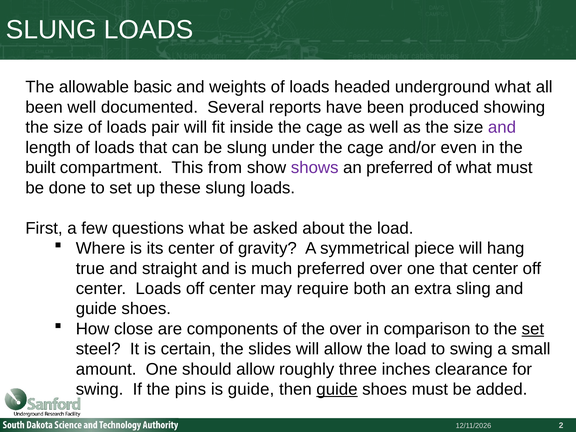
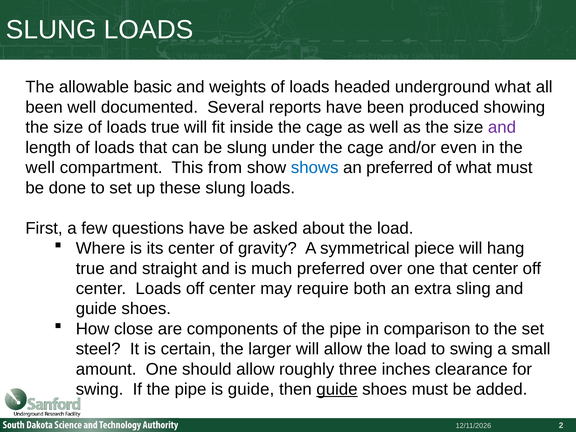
loads pair: pair -> true
built at (40, 168): built -> well
shows colour: purple -> blue
questions what: what -> have
of the over: over -> pipe
set at (533, 329) underline: present -> none
slides: slides -> larger
If the pins: pins -> pipe
